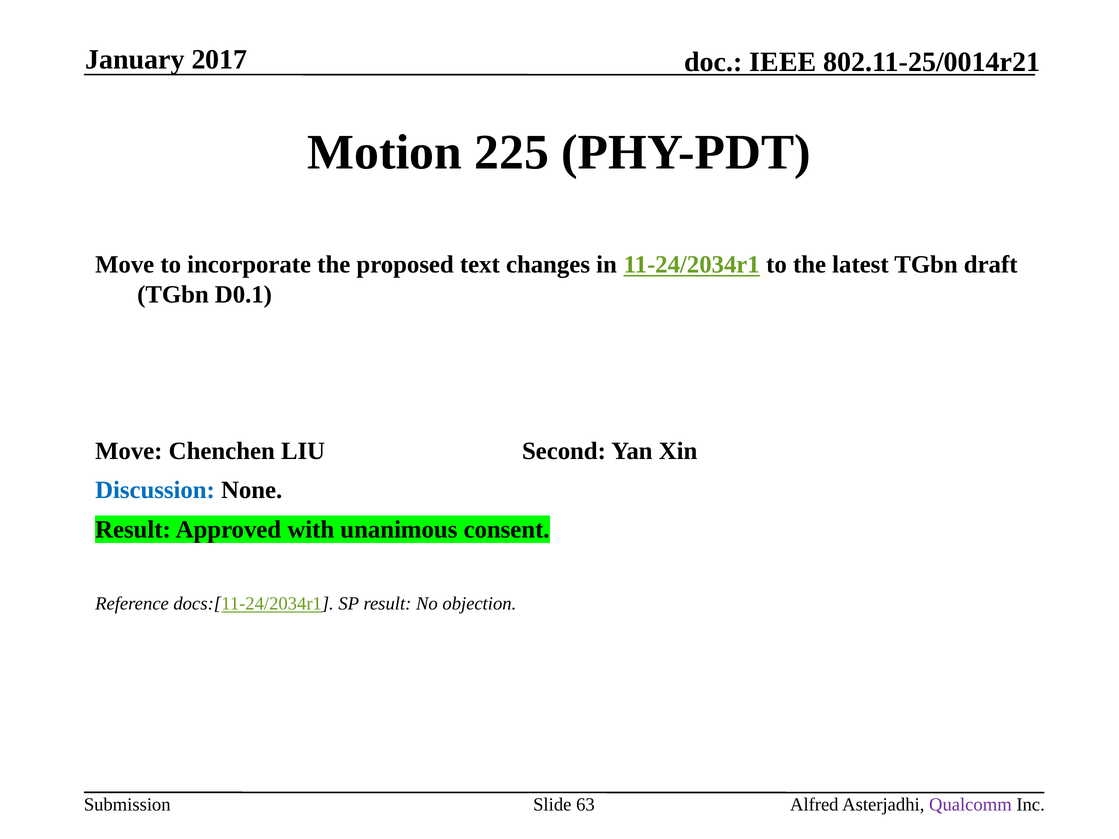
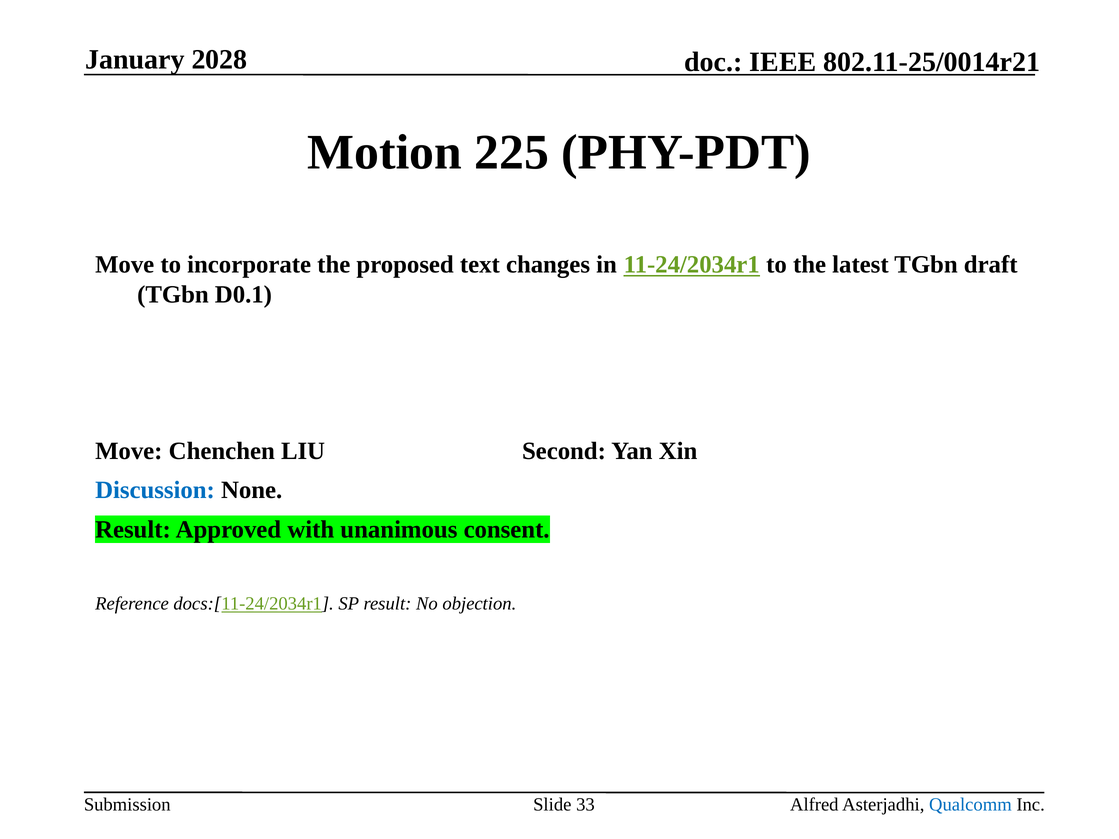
2017: 2017 -> 2028
63: 63 -> 33
Qualcomm colour: purple -> blue
